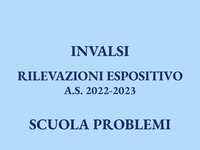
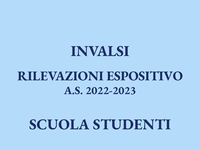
PROBLEMI: PROBLEMI -> STUDENTI
